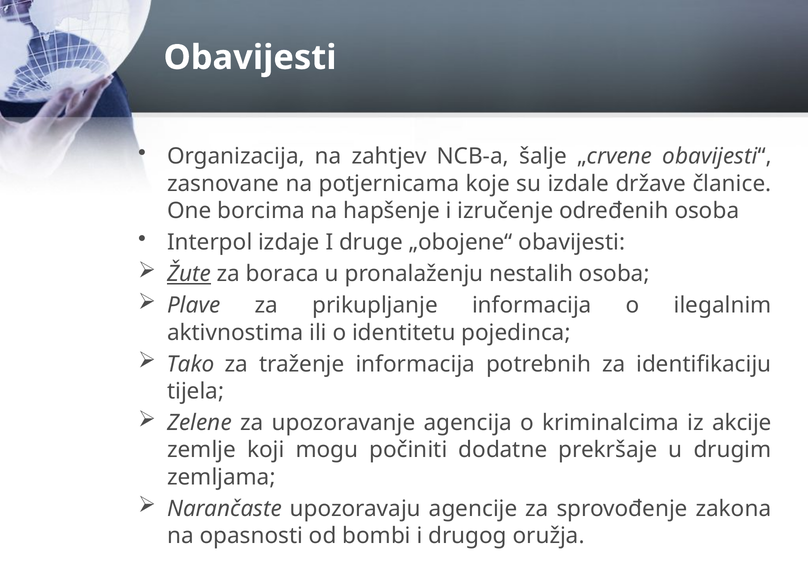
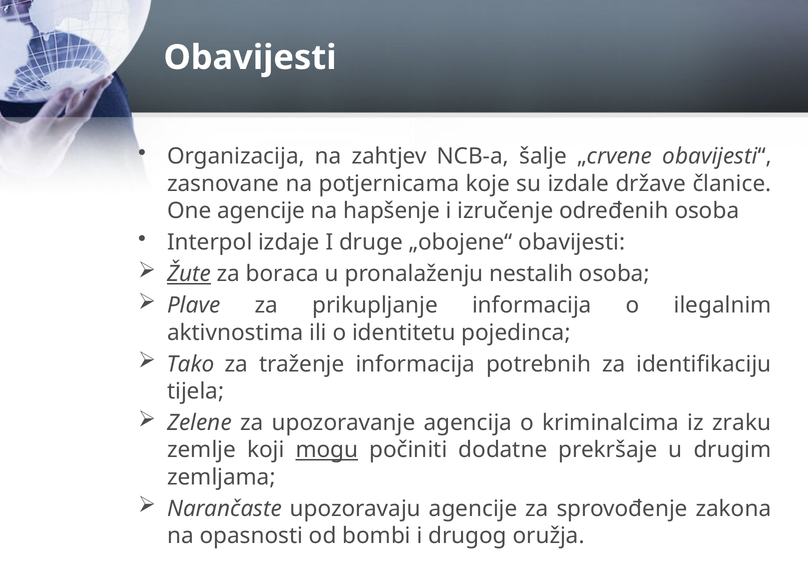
One borcima: borcima -> agencije
akcije: akcije -> zraku
mogu underline: none -> present
